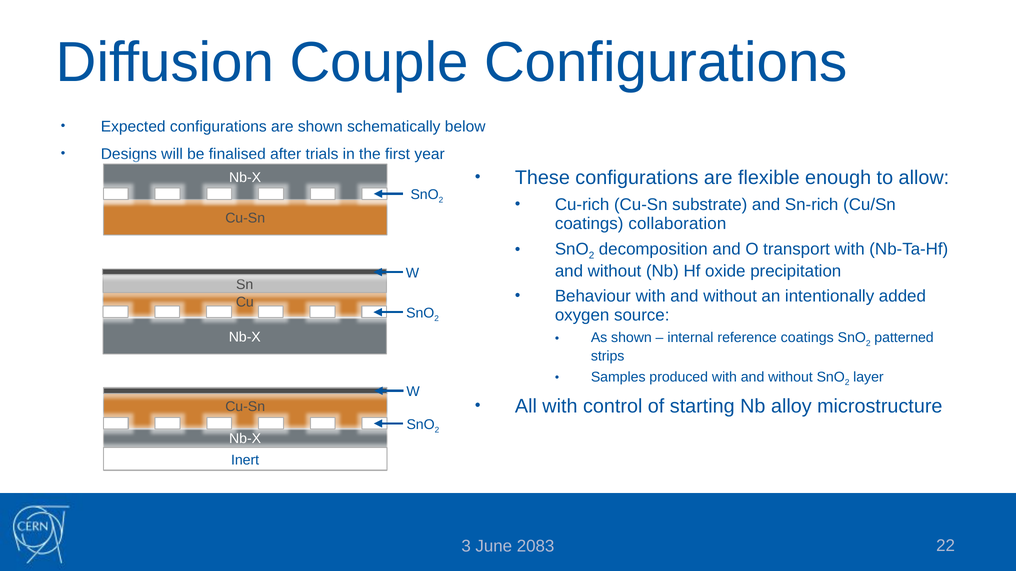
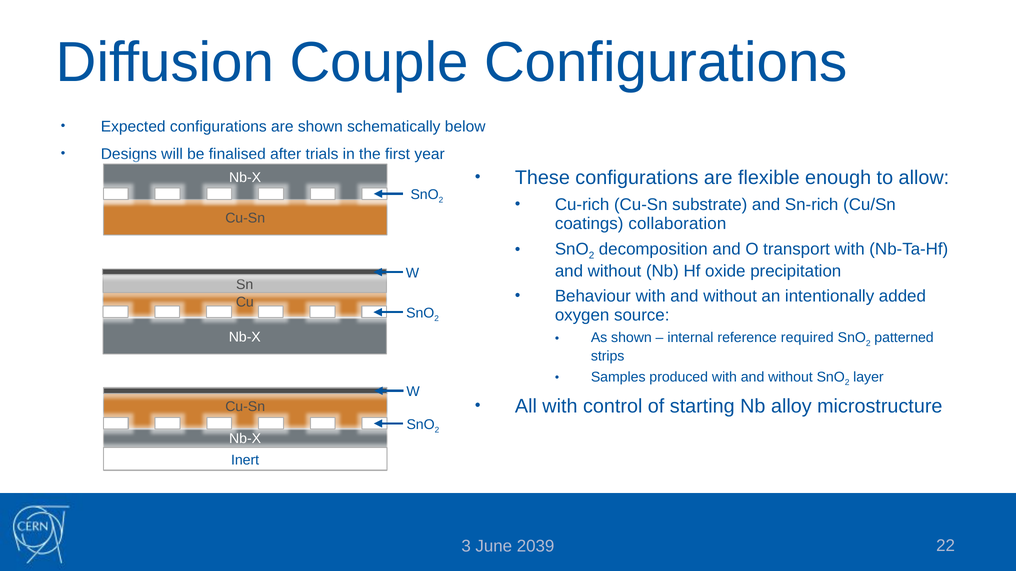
reference coatings: coatings -> required
2083: 2083 -> 2039
